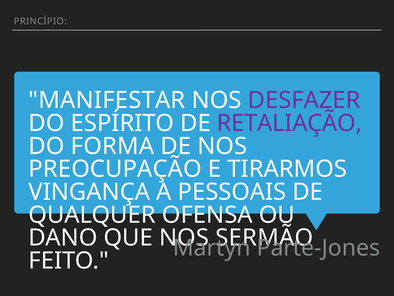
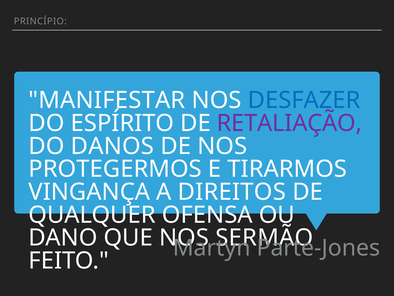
DESFAZER colour: purple -> blue
FORMA: FORMA -> DANOS
PREOCUPAÇÃO: PREOCUPAÇÃO -> PROTEGERMOS
PESSOAIS: PESSOAIS -> DIREITOS
